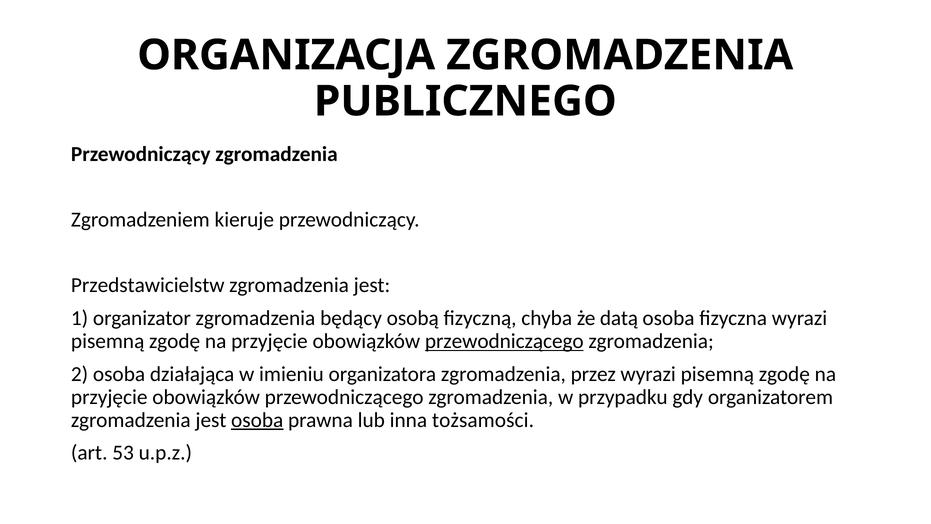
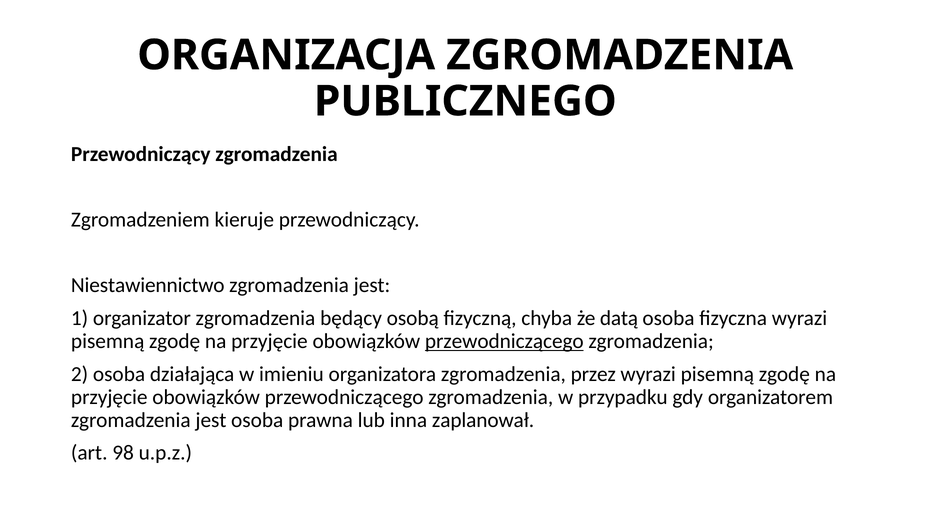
Przedstawicielstw: Przedstawicielstw -> Niestawiennictwo
osoba at (257, 420) underline: present -> none
tożsamości: tożsamości -> zaplanował
53: 53 -> 98
